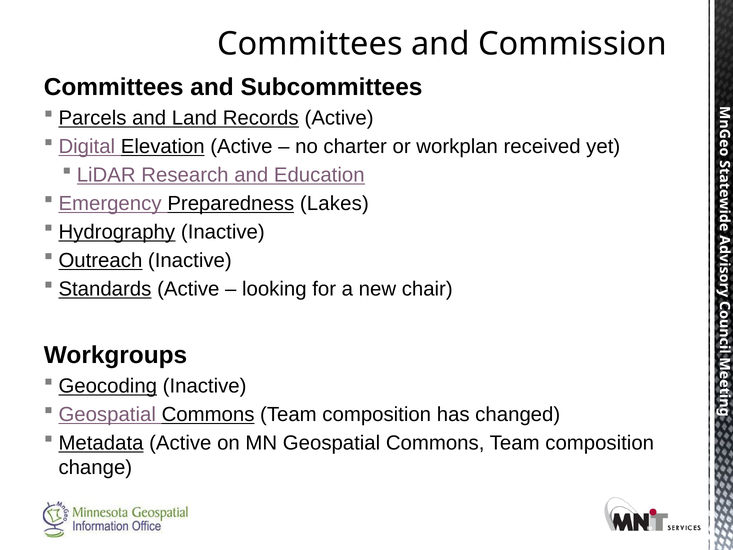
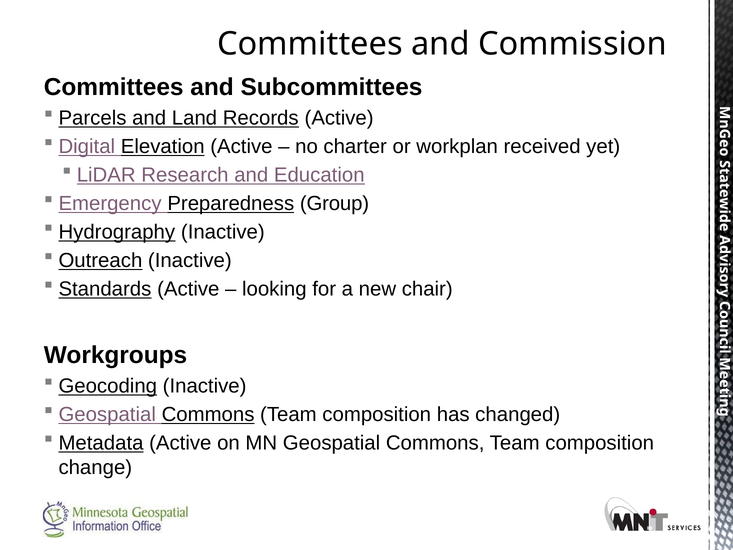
Lakes: Lakes -> Group
